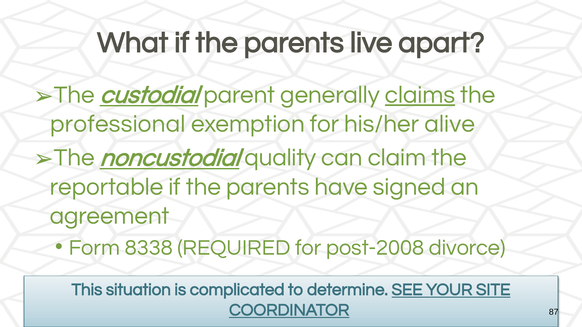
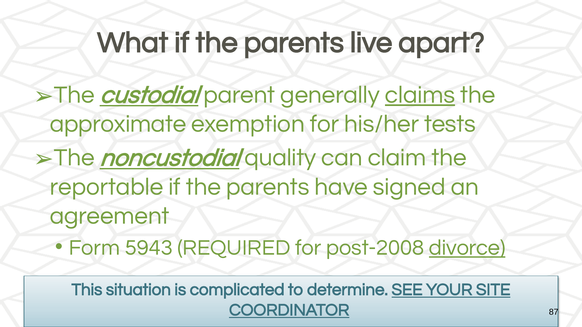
professional: professional -> approximate
alive: alive -> tests
8338: 8338 -> 5943
divorce underline: none -> present
